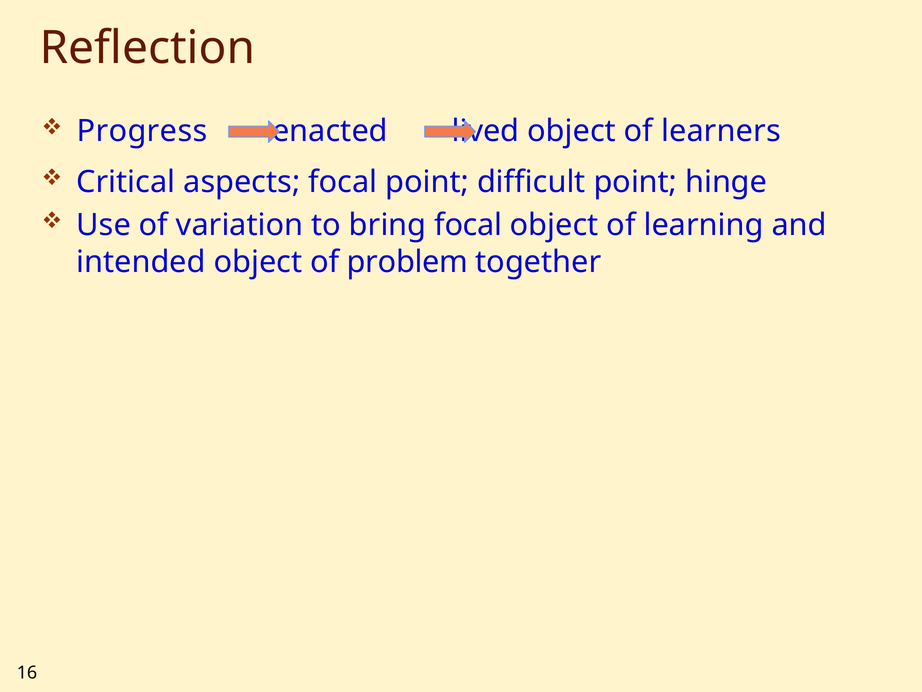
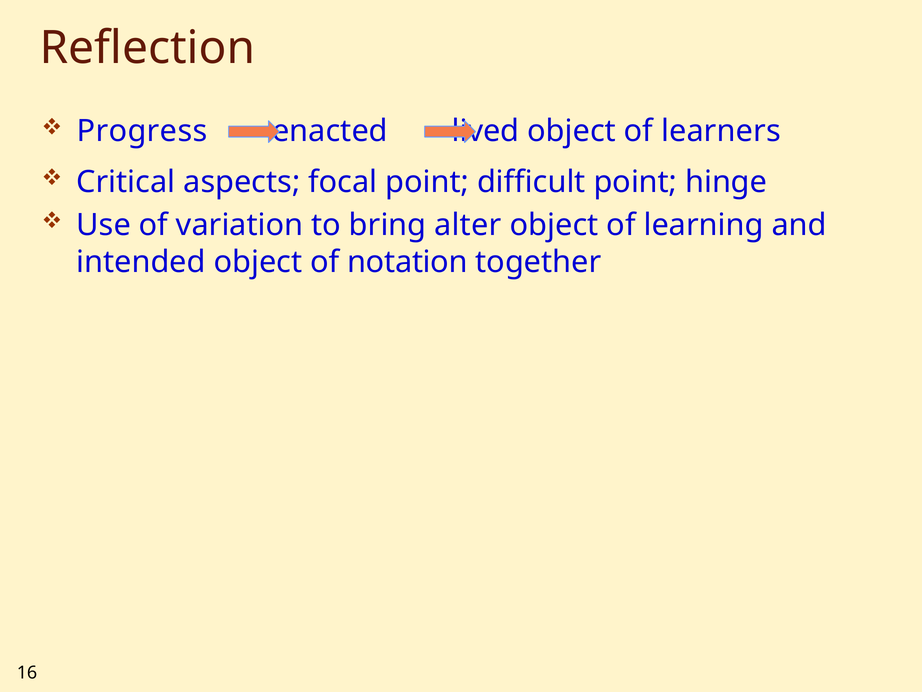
bring focal: focal -> alter
problem: problem -> notation
